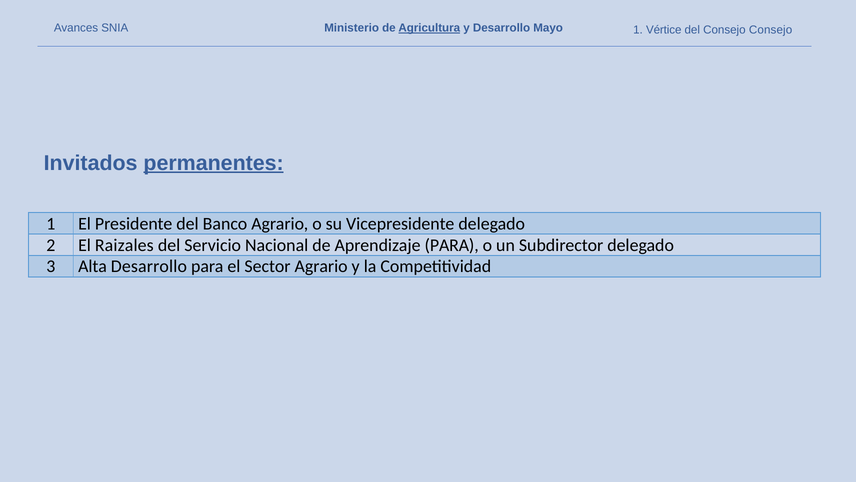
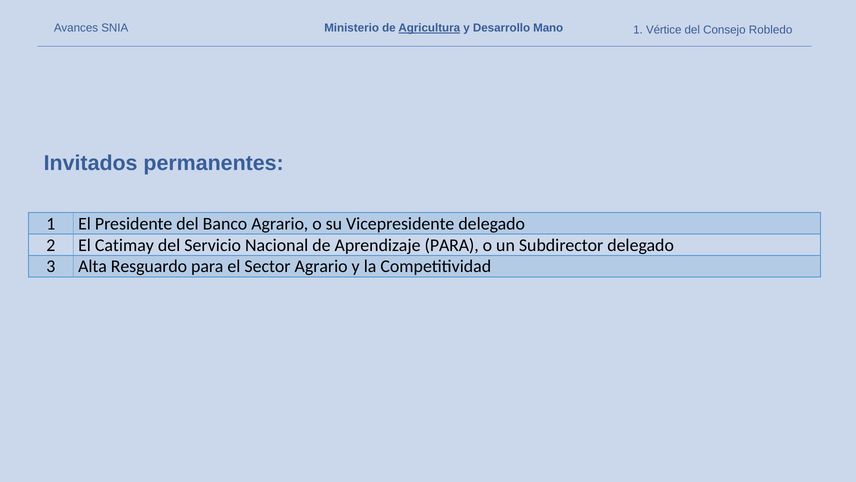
Mayo: Mayo -> Mano
Consejo Consejo: Consejo -> Robledo
permanentes underline: present -> none
Raizales: Raizales -> Catimay
Alta Desarrollo: Desarrollo -> Resguardo
